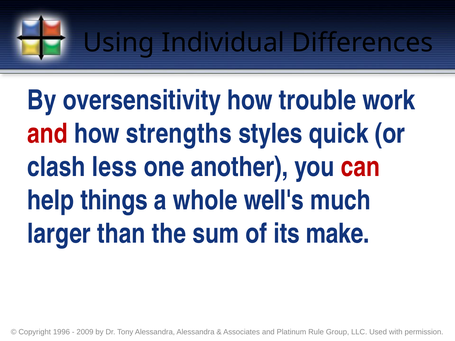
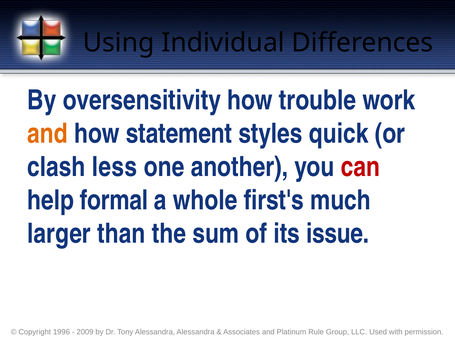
and at (48, 134) colour: red -> orange
strengths: strengths -> statement
things: things -> formal
well's: well's -> first's
make: make -> issue
